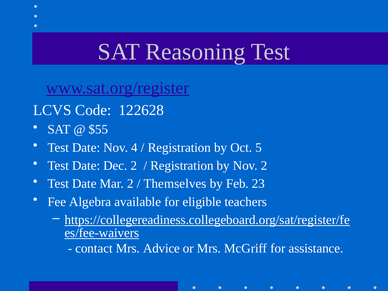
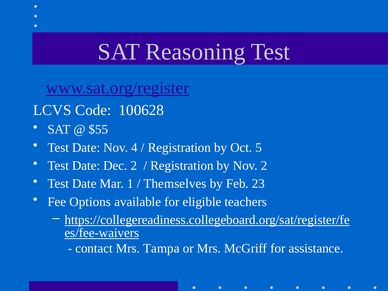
122628: 122628 -> 100628
Mar 2: 2 -> 1
Algebra: Algebra -> Options
Advice: Advice -> Tampa
